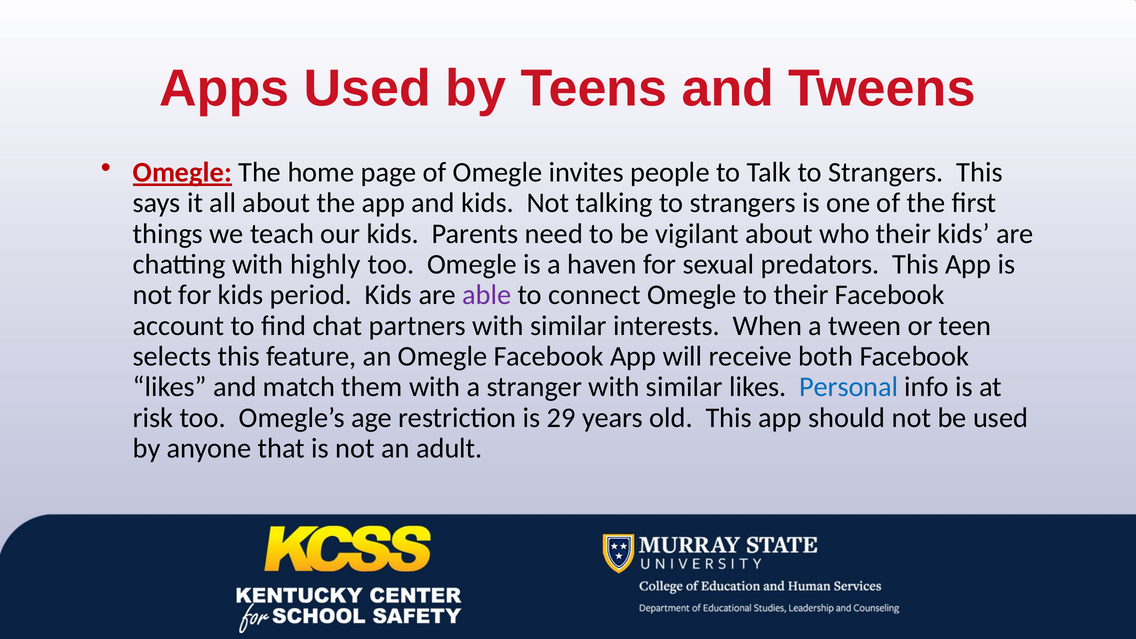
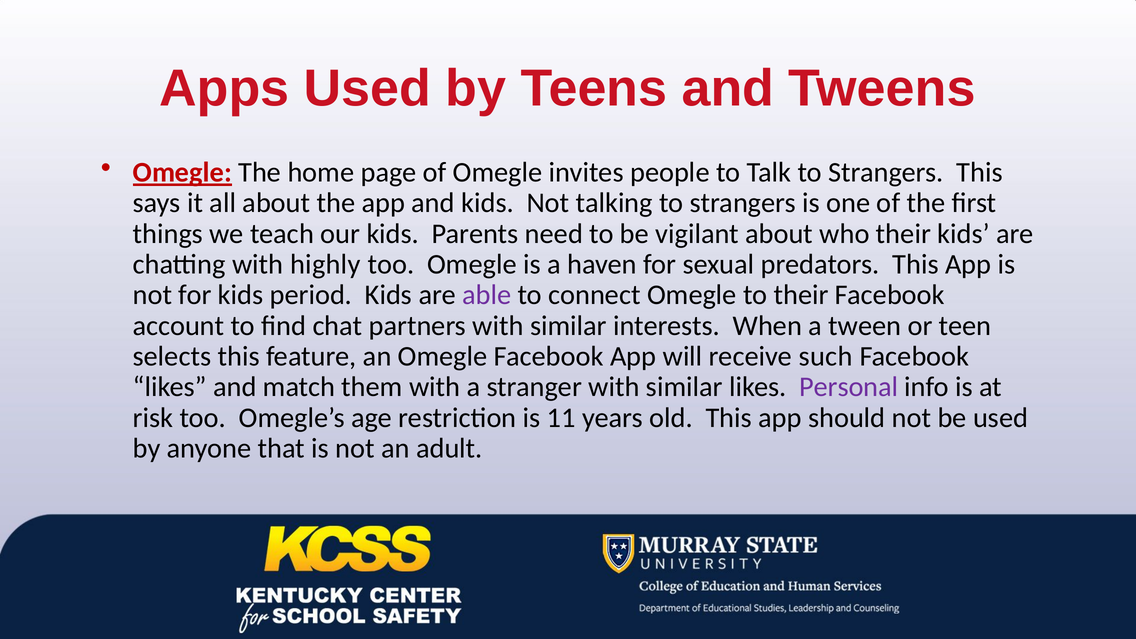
both: both -> such
Personal colour: blue -> purple
29: 29 -> 11
